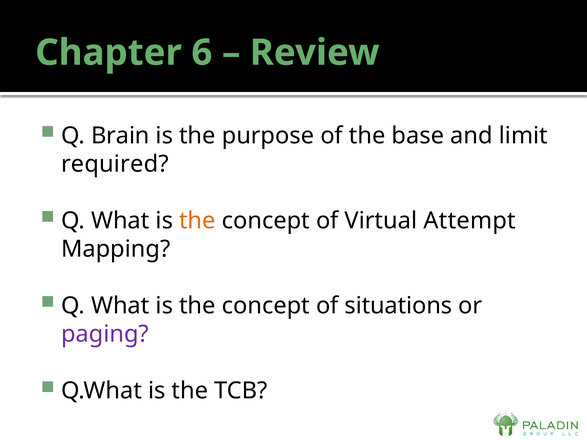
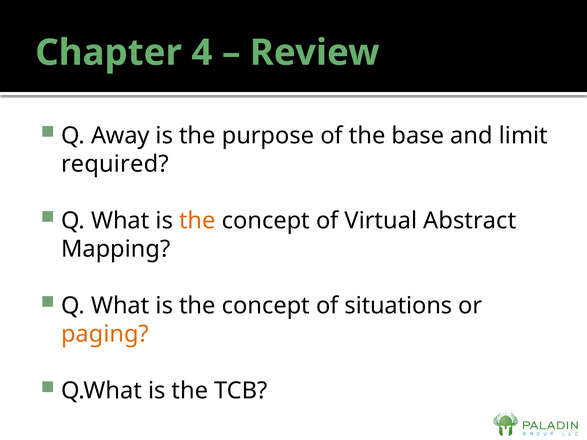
6: 6 -> 4
Brain: Brain -> Away
Attempt: Attempt -> Abstract
paging colour: purple -> orange
